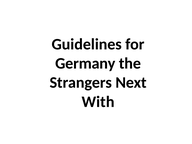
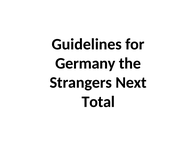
With: With -> Total
